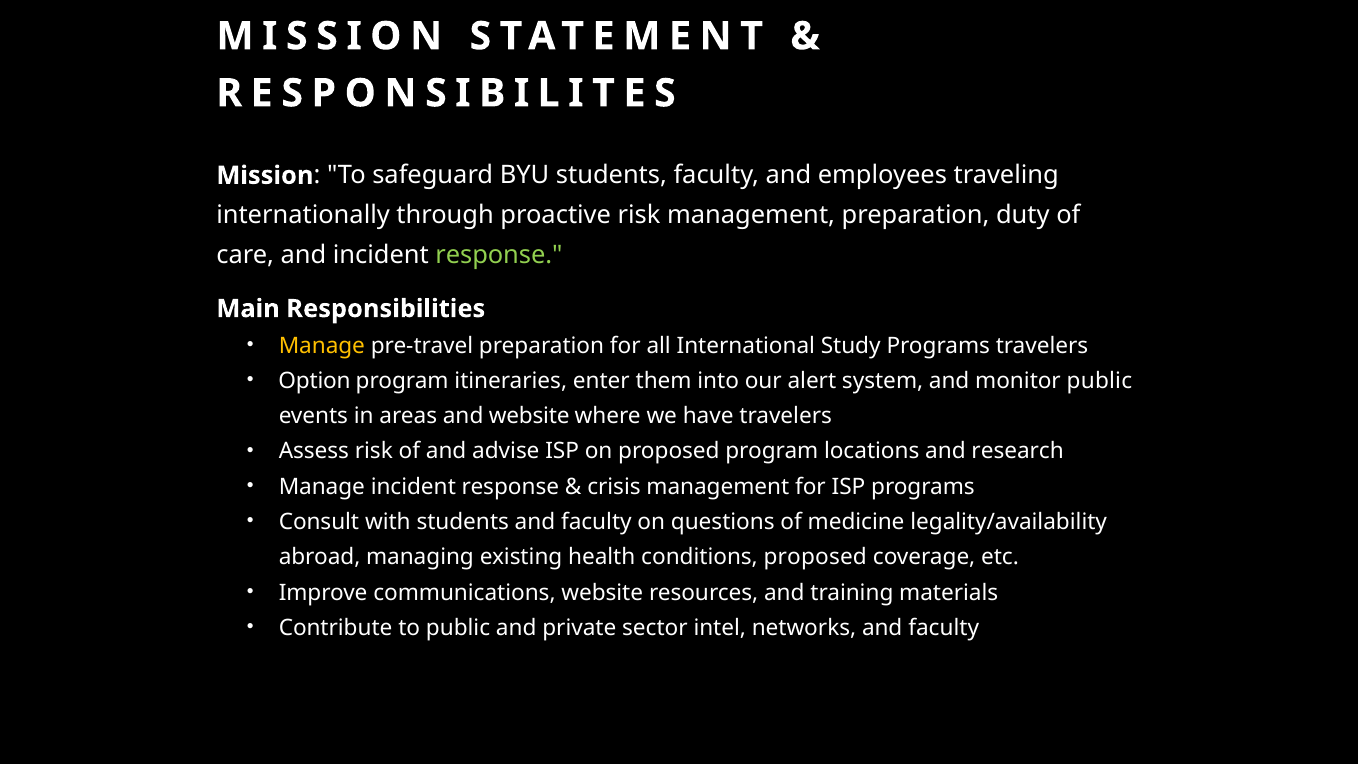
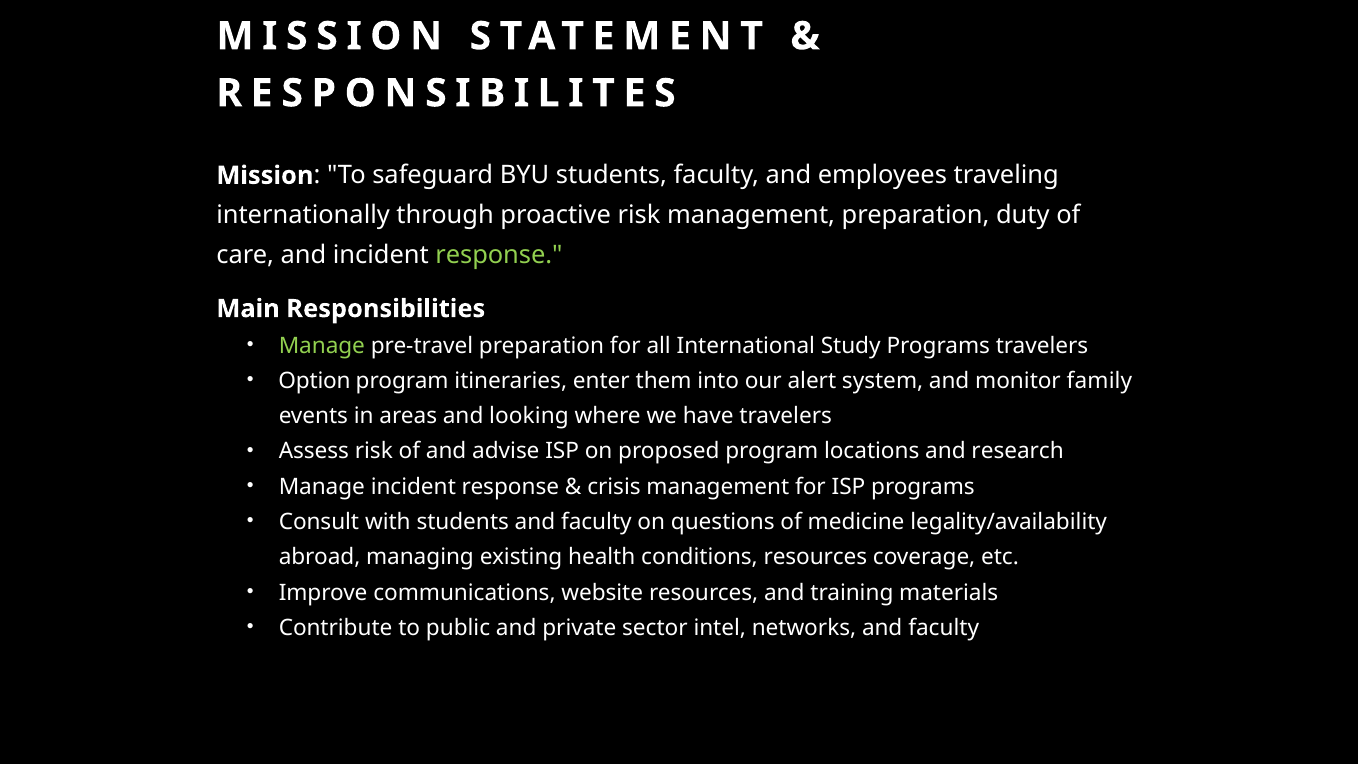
Manage at (322, 345) colour: yellow -> light green
monitor public: public -> family
and website: website -> looking
conditions proposed: proposed -> resources
